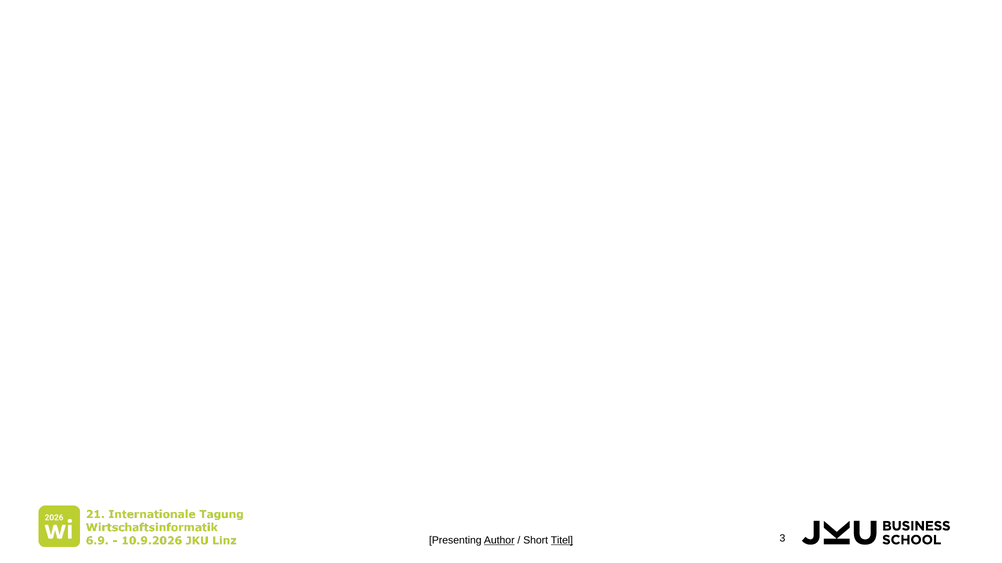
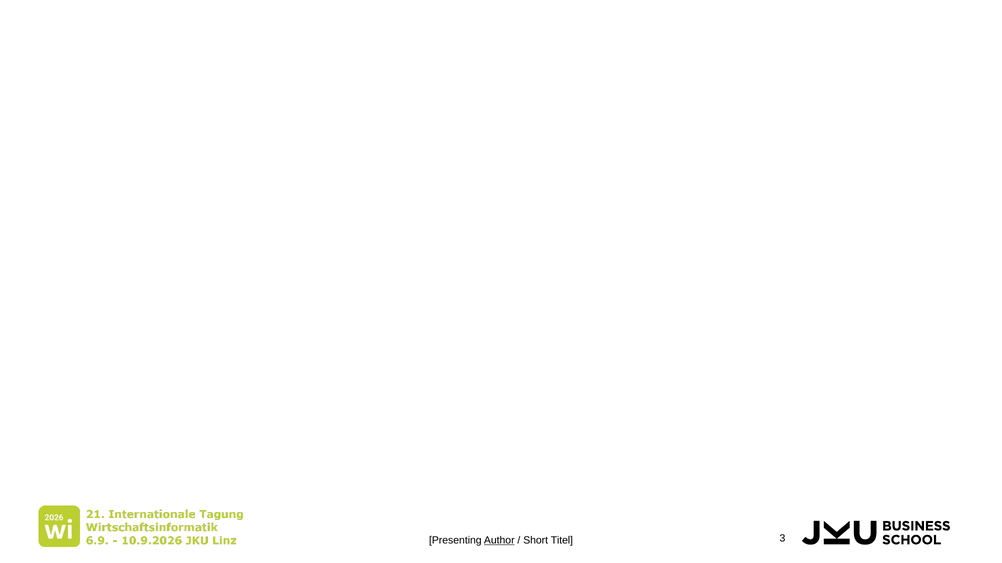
Titel underline: present -> none
